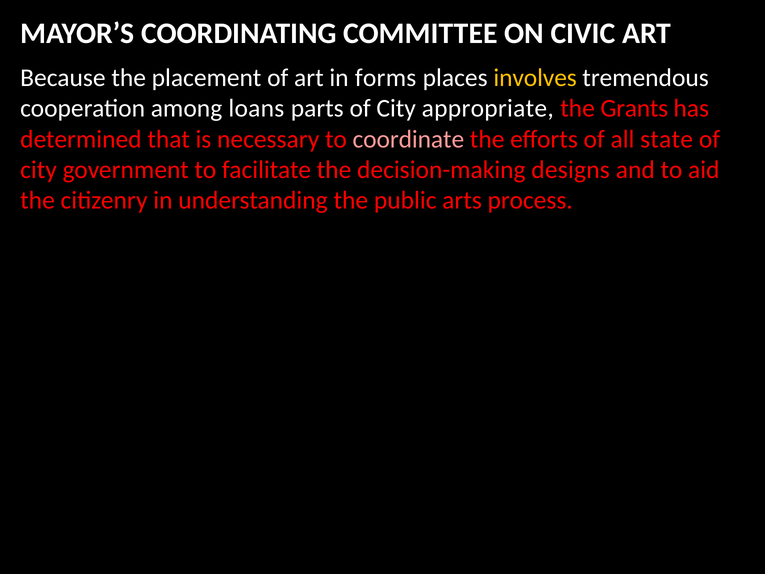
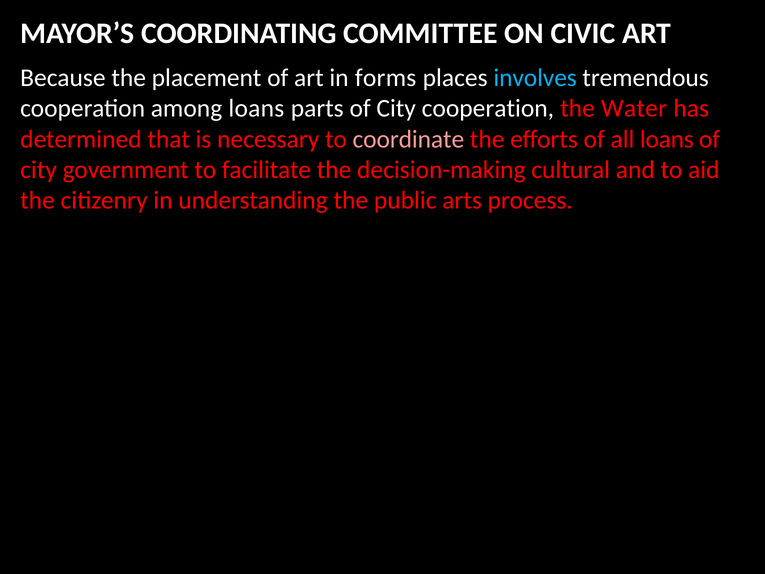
involves colour: yellow -> light blue
City appropriate: appropriate -> cooperation
Grants: Grants -> Water
all state: state -> loans
designs: designs -> cultural
